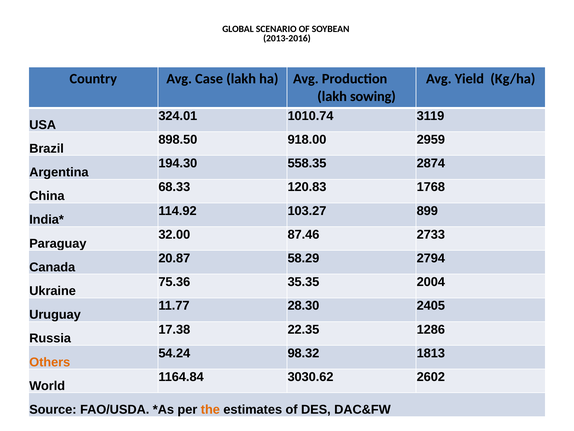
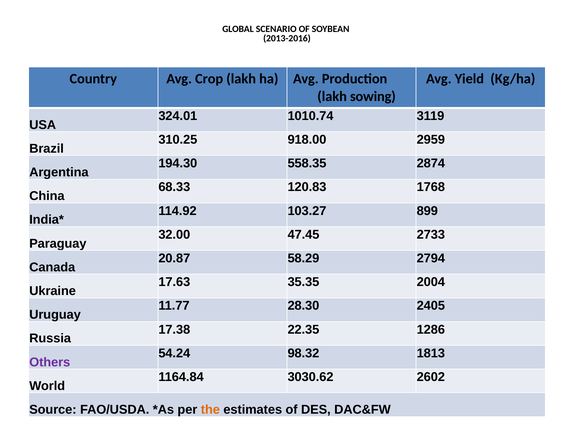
Case: Case -> Crop
898.50: 898.50 -> 310.25
87.46: 87.46 -> 47.45
75.36: 75.36 -> 17.63
Others colour: orange -> purple
